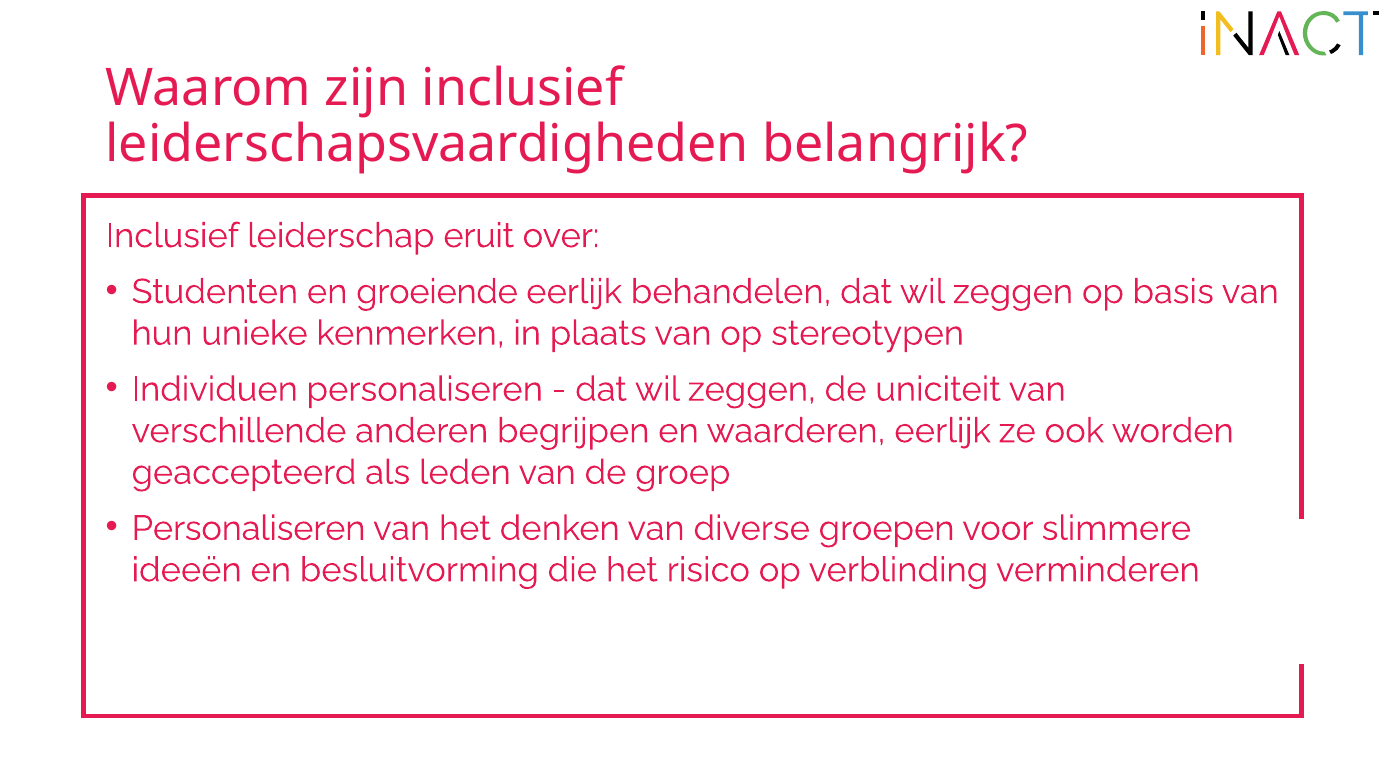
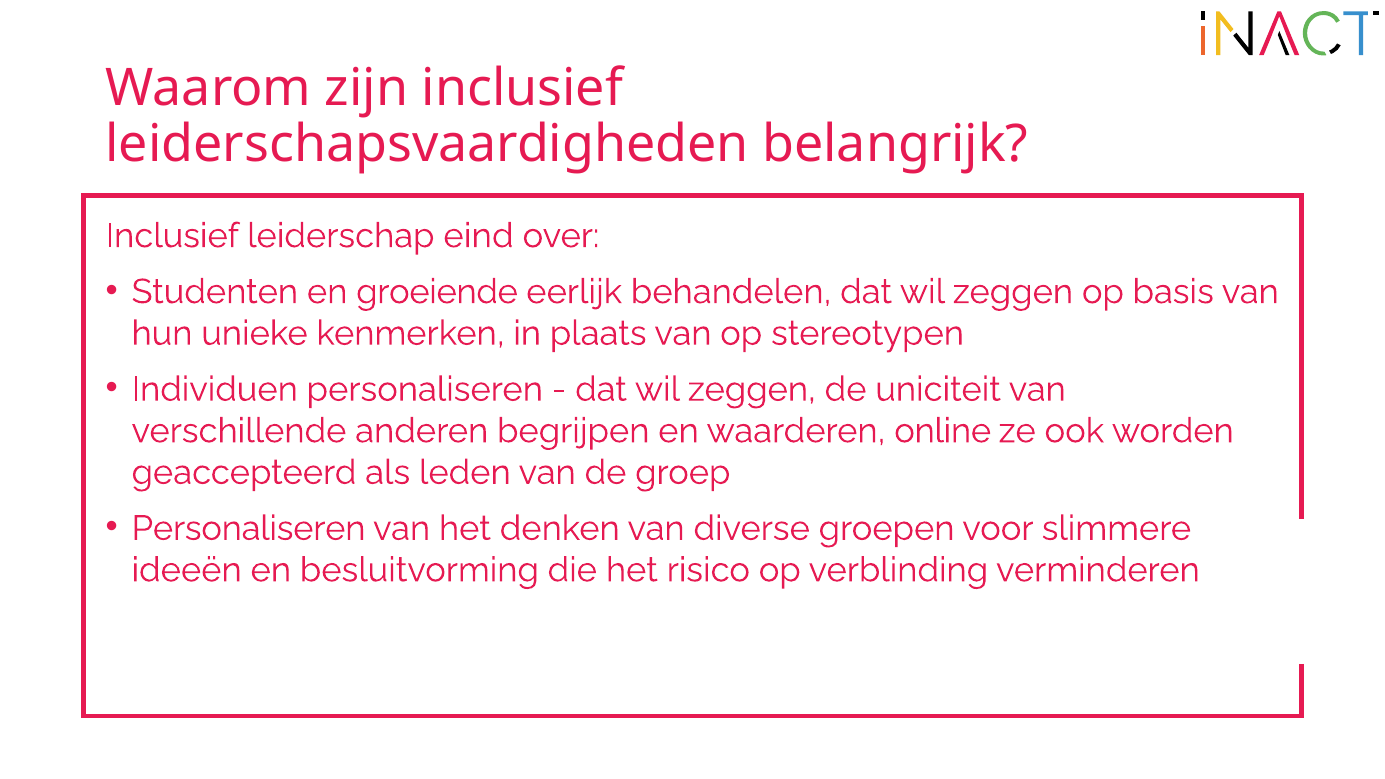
eruit: eruit -> eind
waarderen eerlijk: eerlijk -> online
